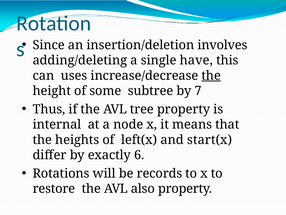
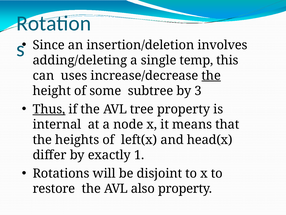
have: have -> temp
7: 7 -> 3
Thus underline: none -> present
start(x: start(x -> head(x
6: 6 -> 1
records: records -> disjoint
